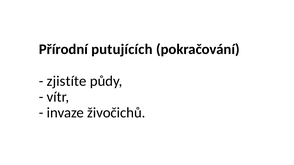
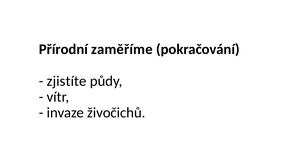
putujících: putujících -> zaměříme
